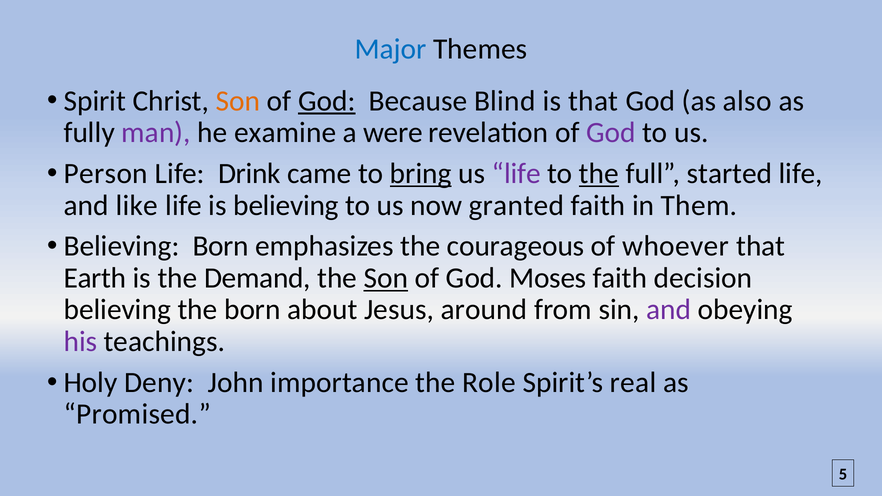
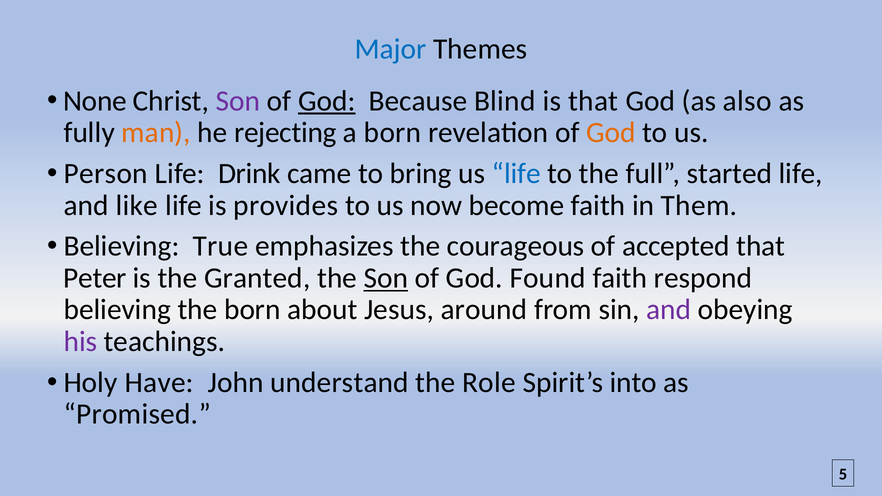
Spirit: Spirit -> None
Son at (238, 101) colour: orange -> purple
man colour: purple -> orange
examine: examine -> rejecting
a were: were -> born
God at (611, 133) colour: purple -> orange
bring underline: present -> none
life at (516, 174) colour: purple -> blue
the at (599, 174) underline: present -> none
is believing: believing -> provides
granted: granted -> become
Believing Born: Born -> True
whoever: whoever -> accepted
Earth: Earth -> Peter
Demand: Demand -> Granted
Moses: Moses -> Found
decision: decision -> respond
Deny: Deny -> Have
importance: importance -> understand
real: real -> into
